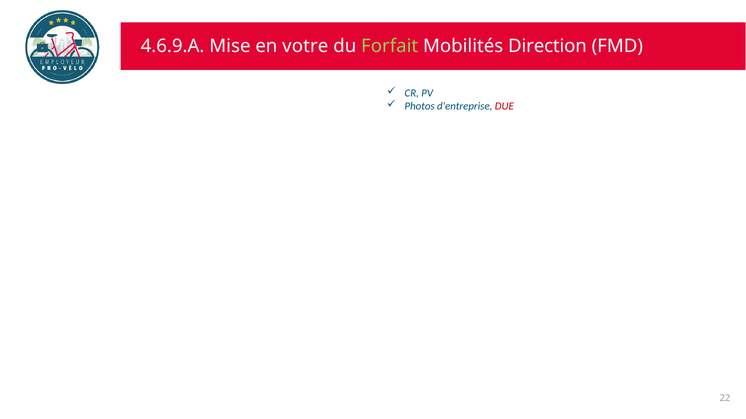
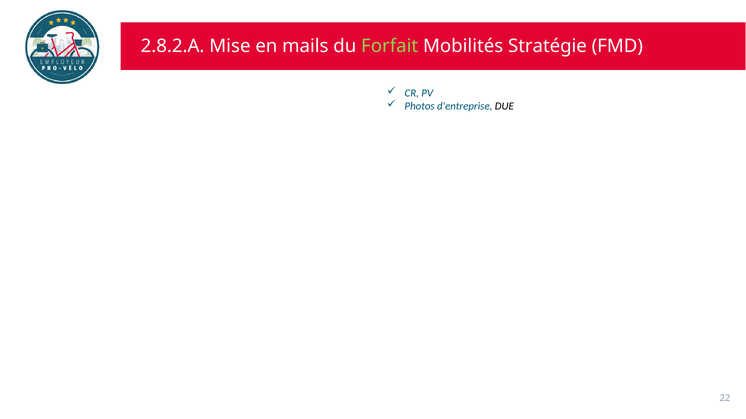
4.6.9.A: 4.6.9.A -> 2.8.2.A
votre: votre -> mails
Direction: Direction -> Stratégie
DUE colour: red -> black
